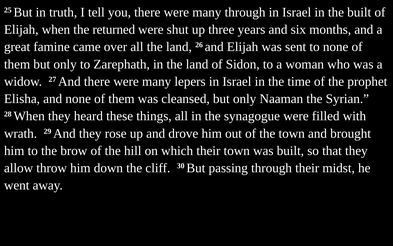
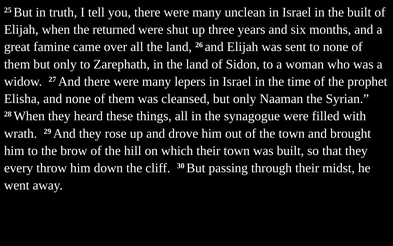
many through: through -> unclean
allow: allow -> every
